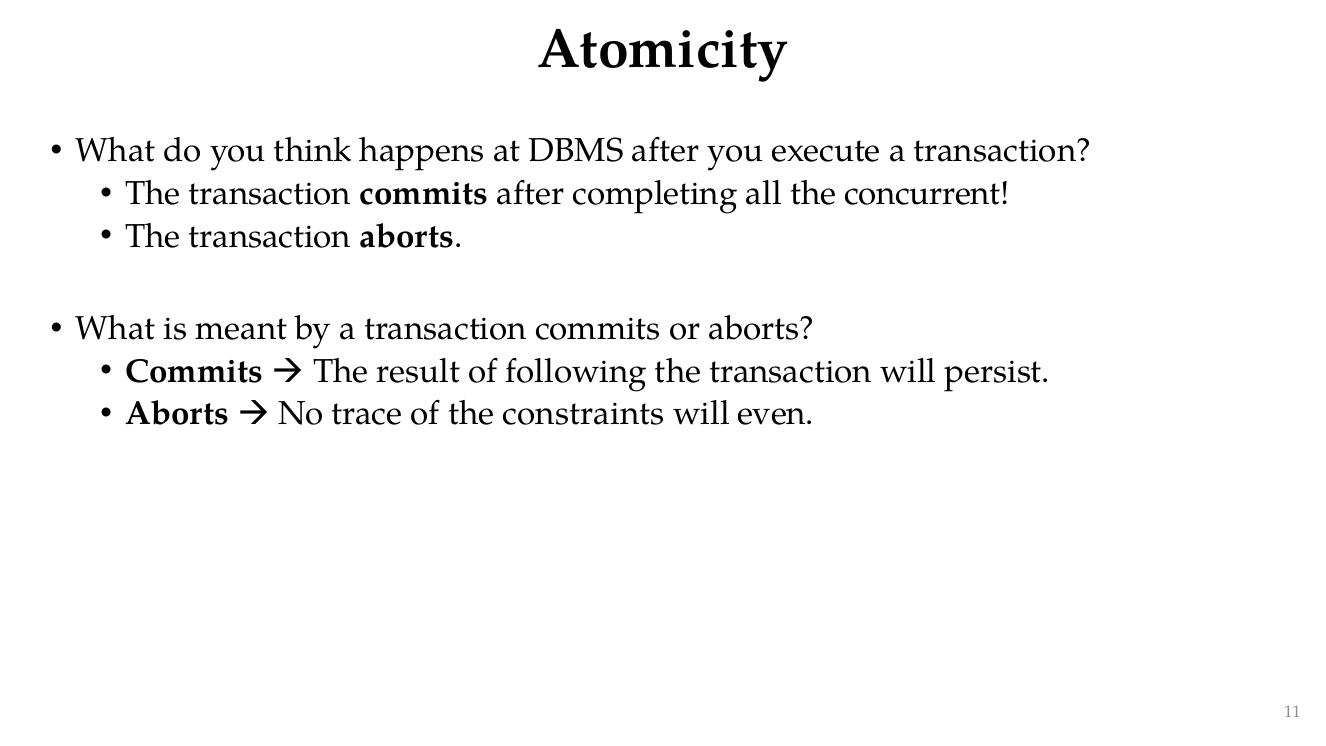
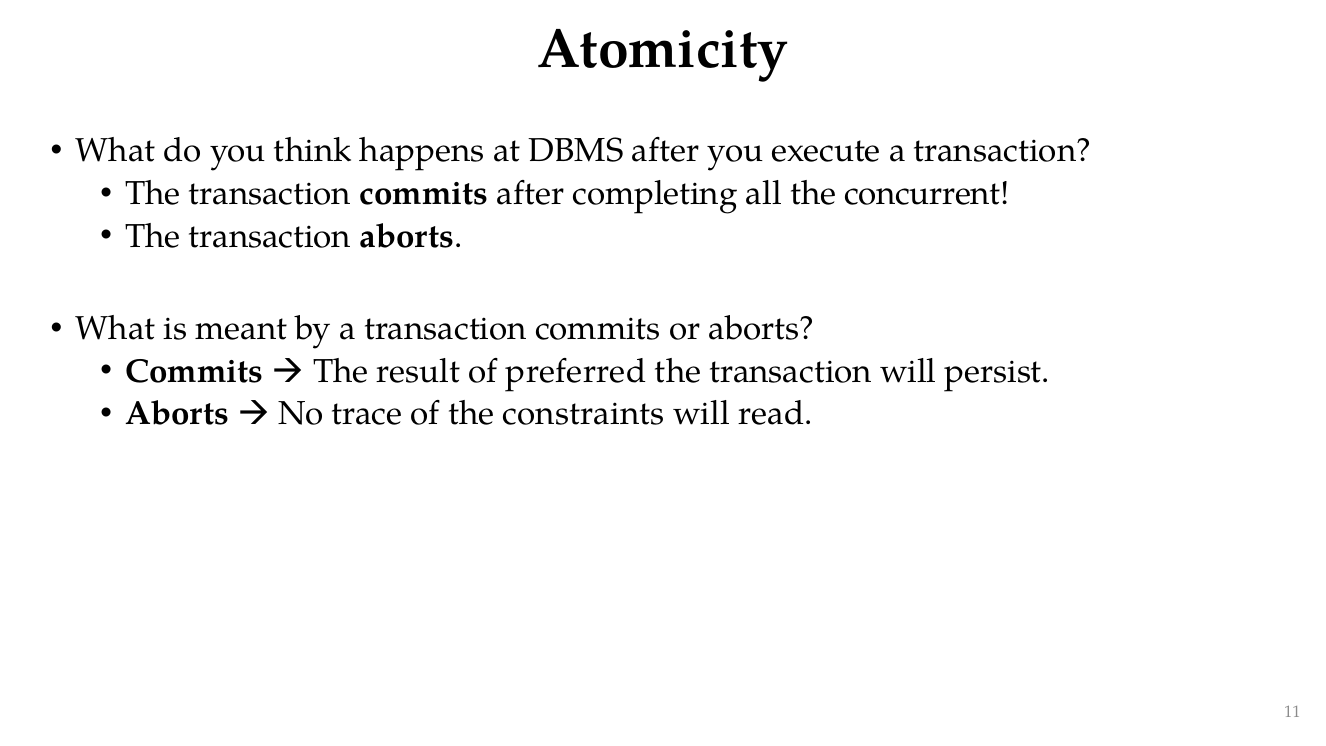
following: following -> preferred
even: even -> read
